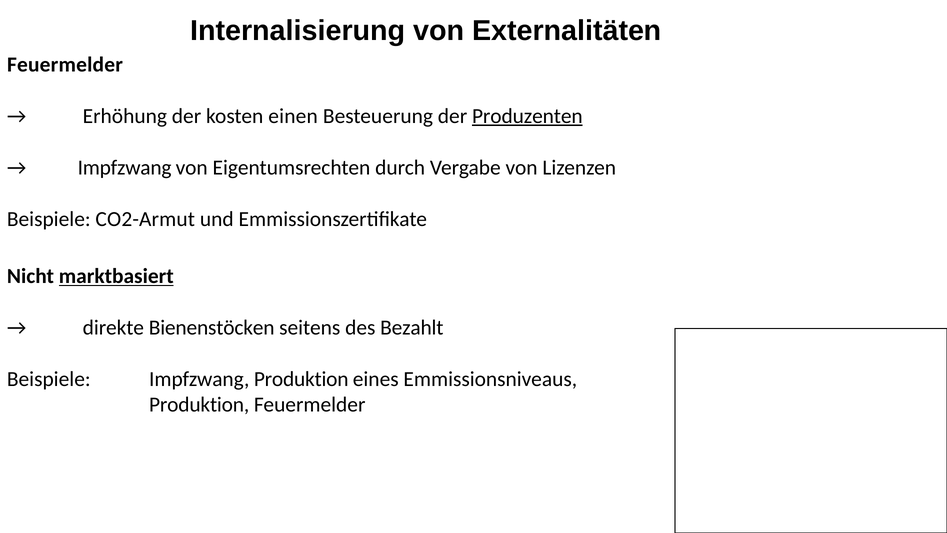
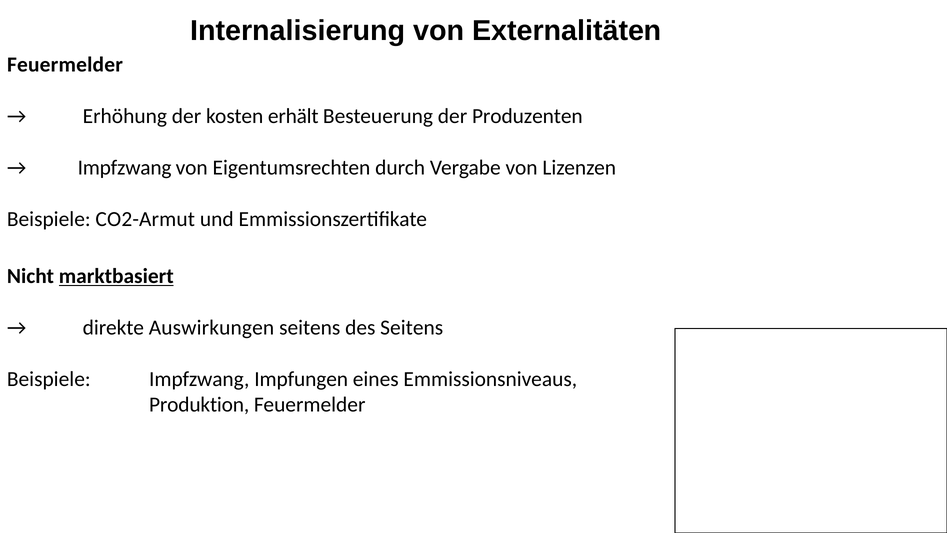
einen: einen -> erhält
Produzenten underline: present -> none
Bienenstöcken: Bienenstöcken -> Auswirkungen
des Bezahlt: Bezahlt -> Seitens
Impfzwang Produktion: Produktion -> Impfungen
